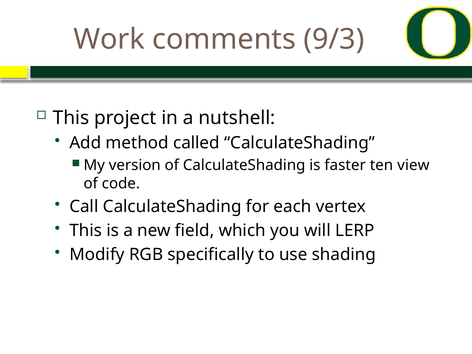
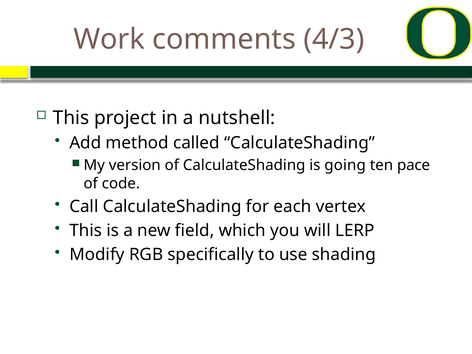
9/3: 9/3 -> 4/3
faster: faster -> going
view: view -> pace
